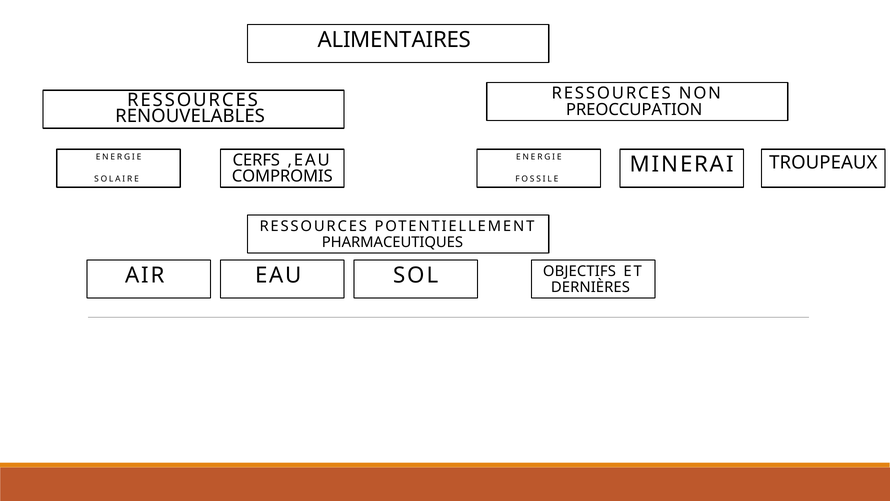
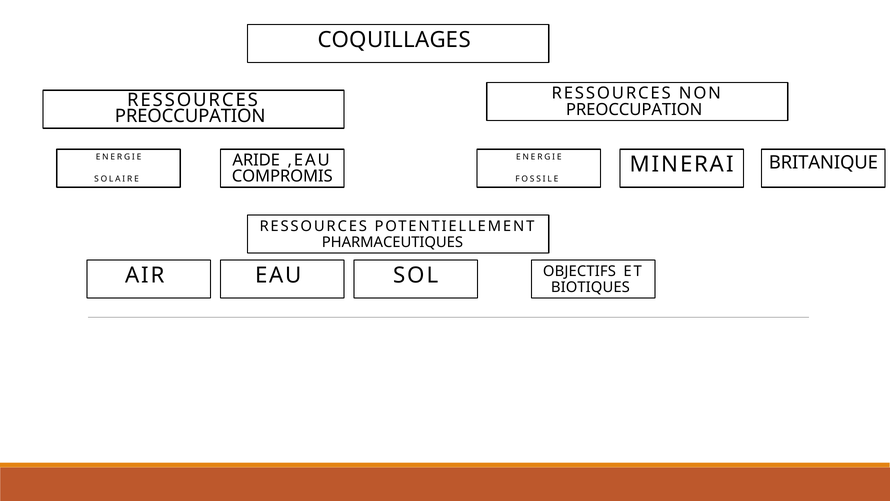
ALIMENTAIRES: ALIMENTAIRES -> COQUILLAGES
RENOUVELABLES at (190, 116): RENOUVELABLES -> PREOCCUPATION
CERFS: CERFS -> ARIDE
TROUPEAUX: TROUPEAUX -> BRITANIQUE
DERNIÈRES: DERNIÈRES -> BIOTIQUES
